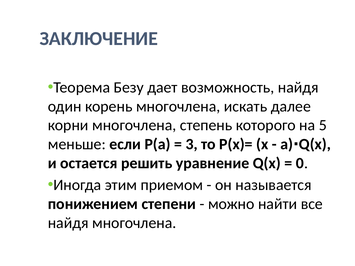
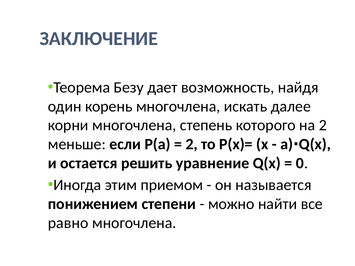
на 5: 5 -> 2
3 at (192, 144): 3 -> 2
найдя at (68, 223): найдя -> равно
